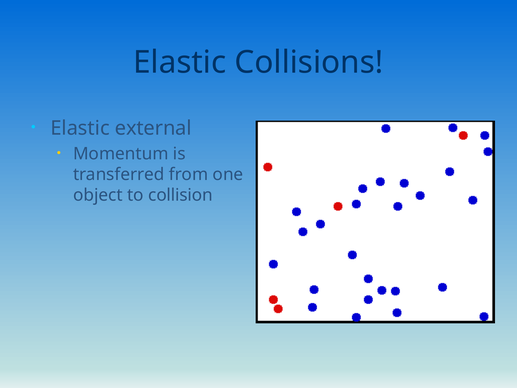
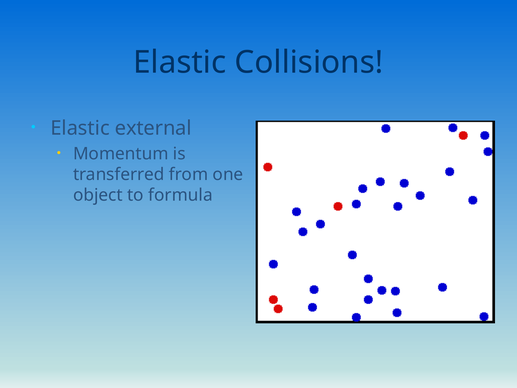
collision: collision -> formula
